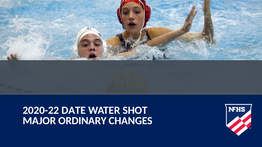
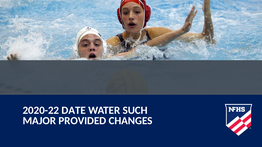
SHOT: SHOT -> SUCH
ORDINARY: ORDINARY -> PROVIDED
